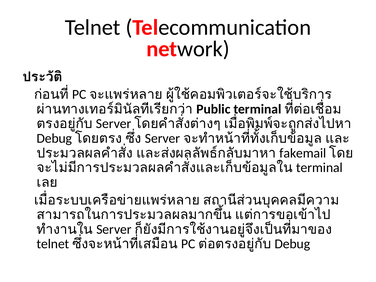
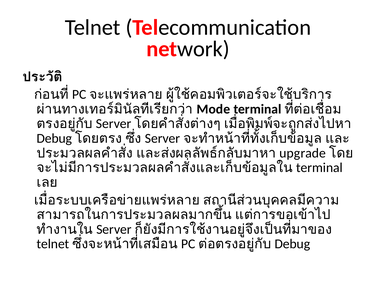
Public: Public -> Mode
fakemail: fakemail -> upgrade
